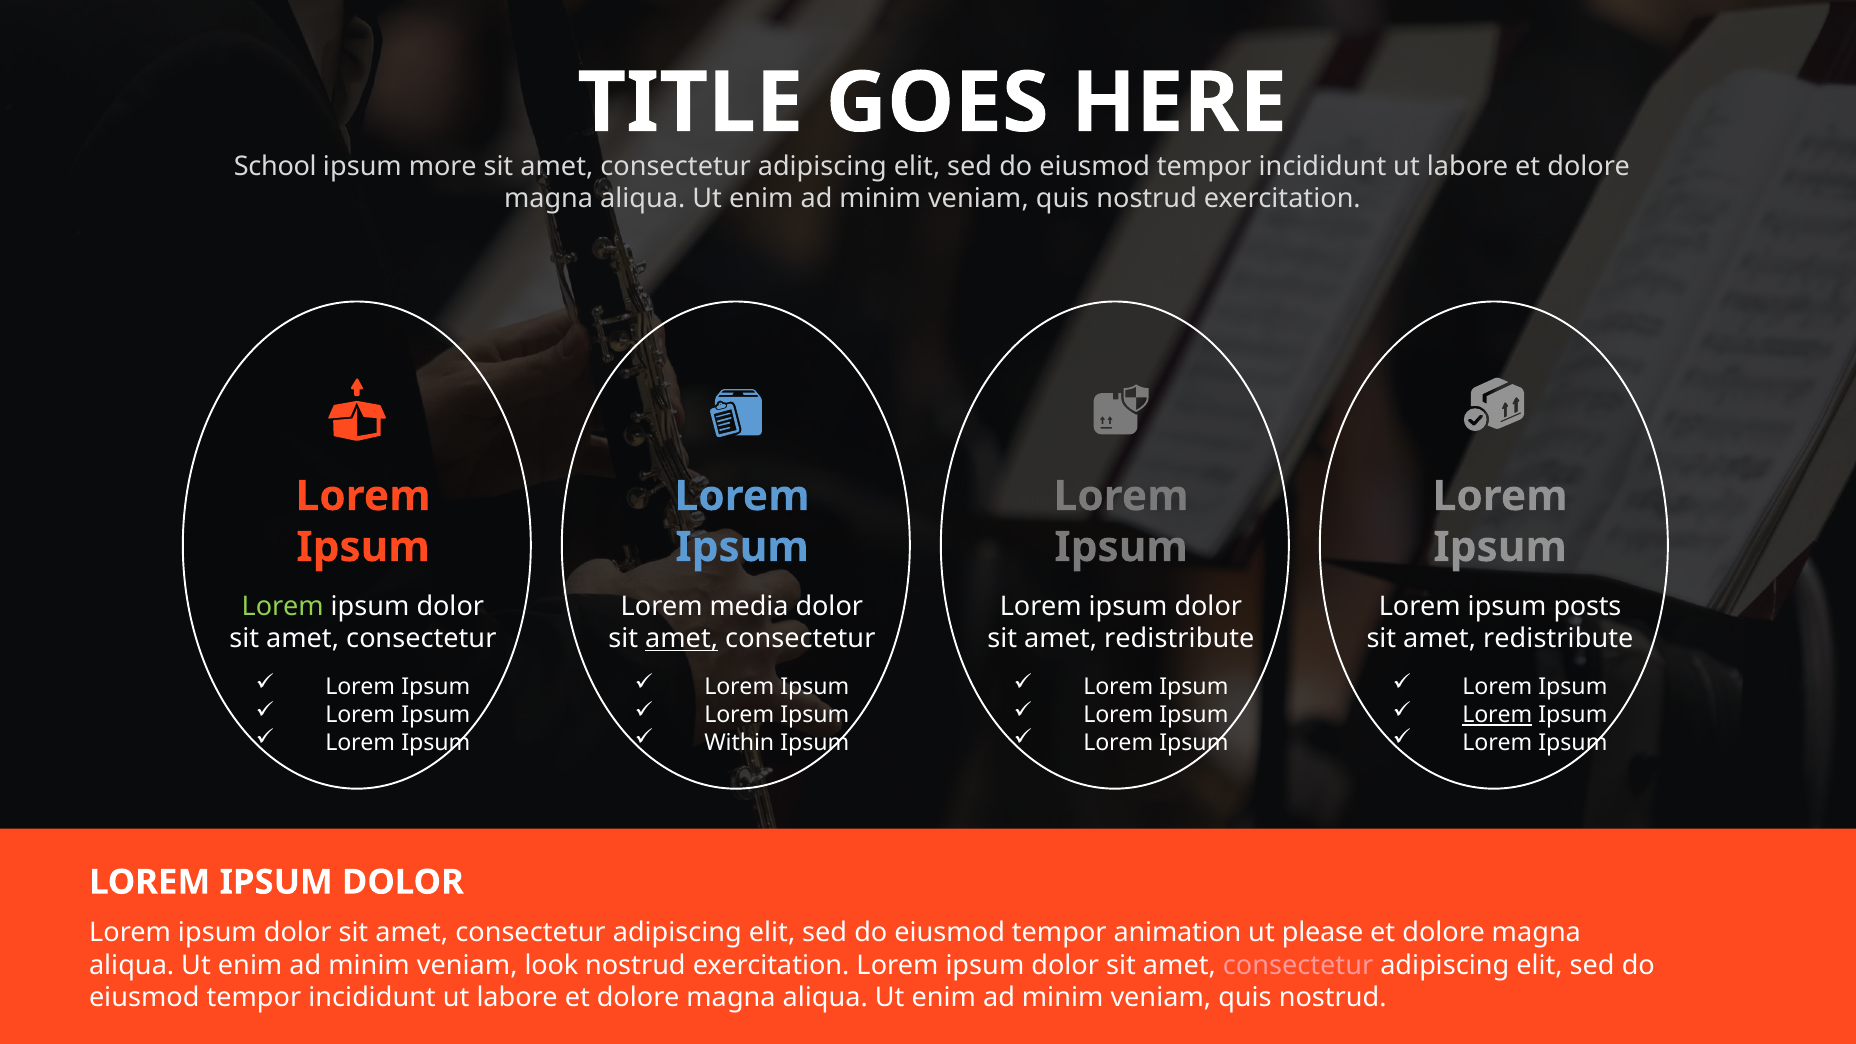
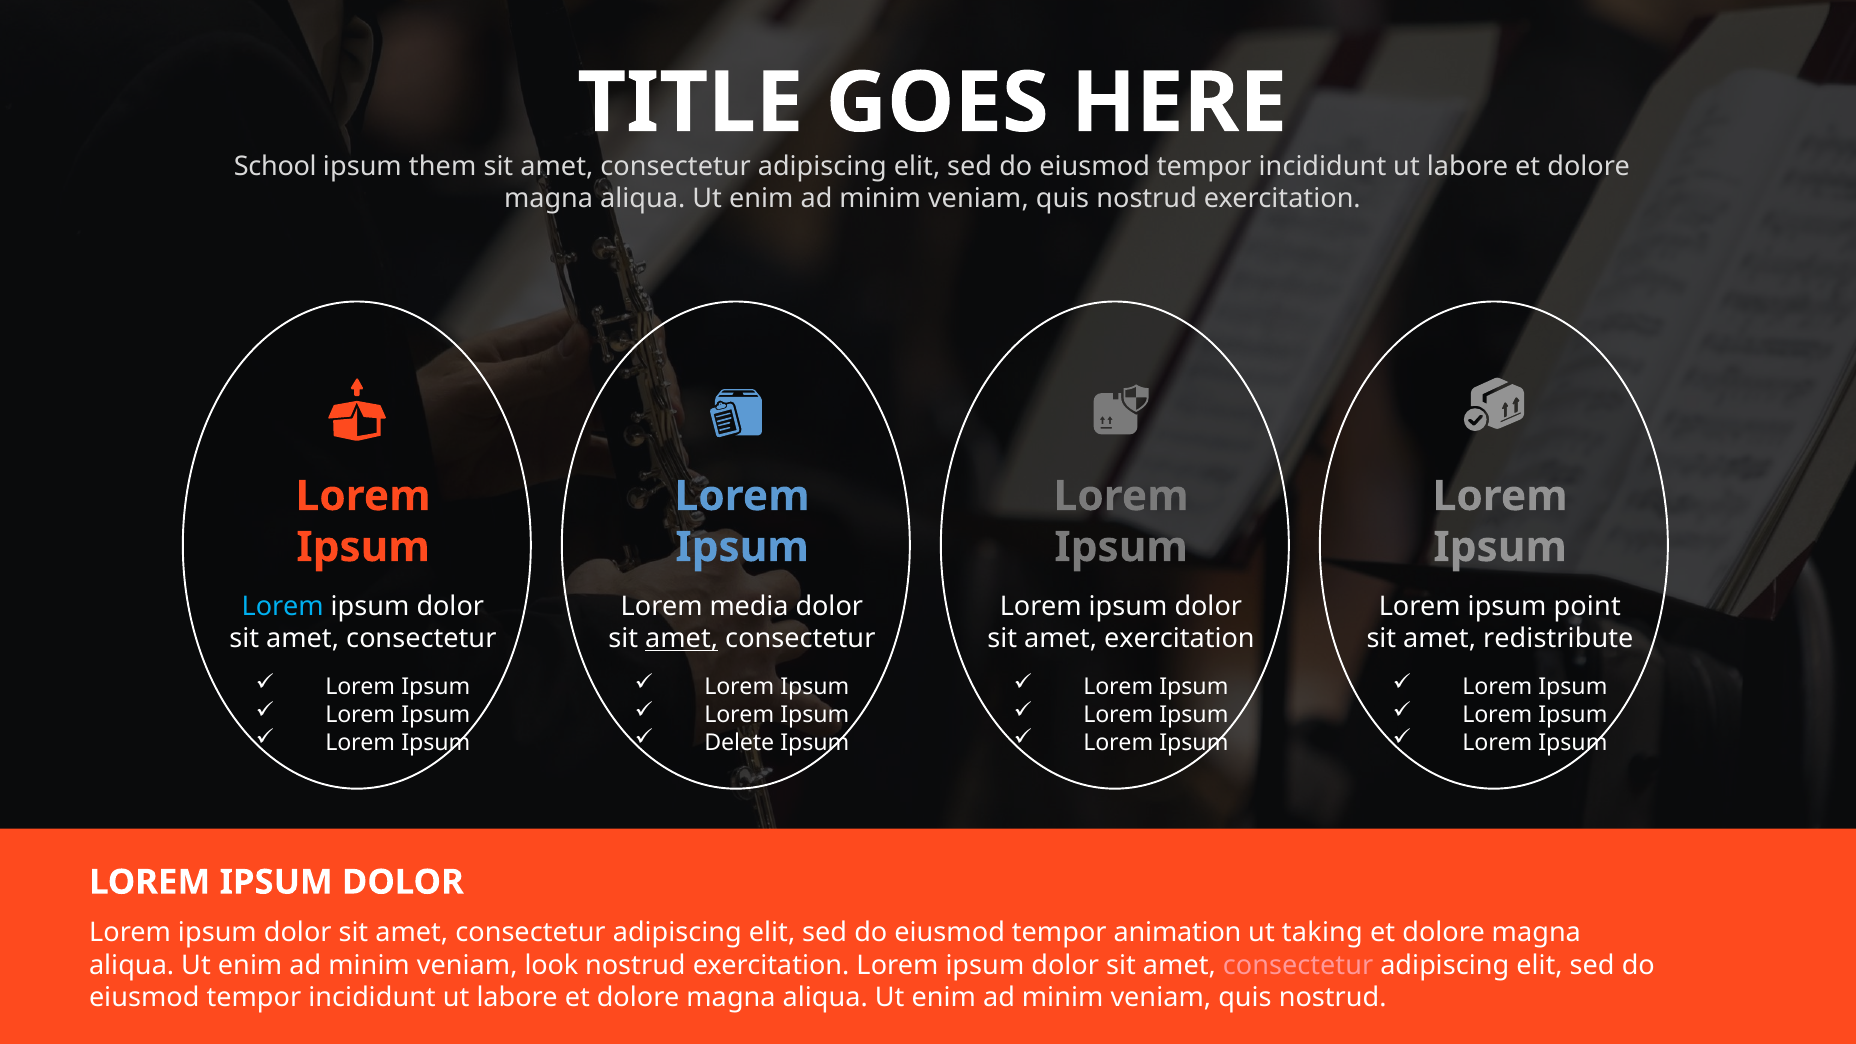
more: more -> them
Lorem at (283, 606) colour: light green -> light blue
posts: posts -> point
redistribute at (1179, 639): redistribute -> exercitation
Lorem at (1497, 715) underline: present -> none
Within: Within -> Delete
please: please -> taking
